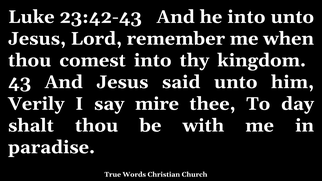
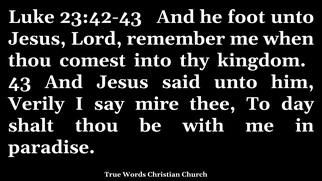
he into: into -> foot
